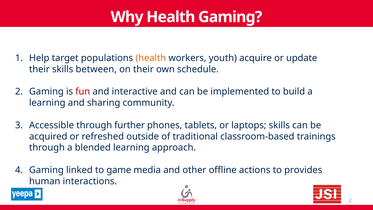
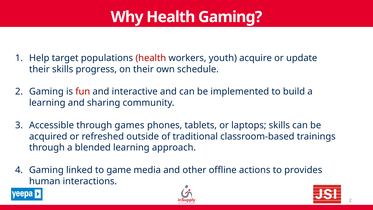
health at (151, 58) colour: orange -> red
between: between -> progress
further: further -> games
